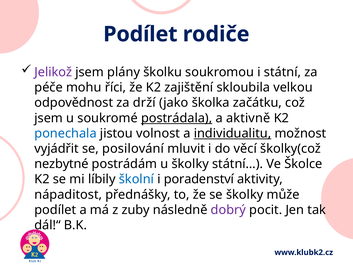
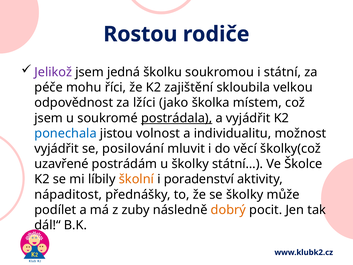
Podílet at (140, 34): Podílet -> Rostou
plány: plány -> jedná
drží: drží -> lžíci
začátku: začátku -> místem
a aktivně: aktivně -> vyjádřit
individualitu underline: present -> none
nezbytné: nezbytné -> uzavřené
školní colour: blue -> orange
dobrý colour: purple -> orange
